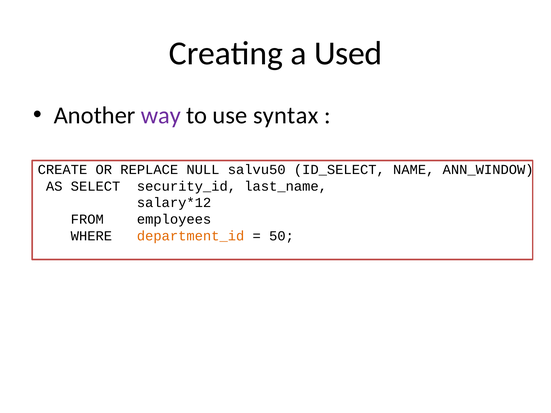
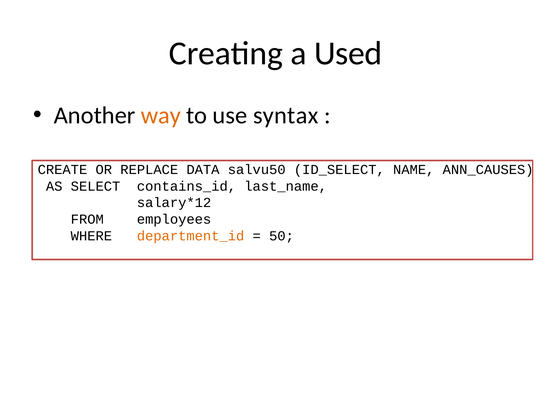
way colour: purple -> orange
NULL: NULL -> DATA
ANN_WINDOW: ANN_WINDOW -> ANN_CAUSES
security_id: security_id -> contains_id
